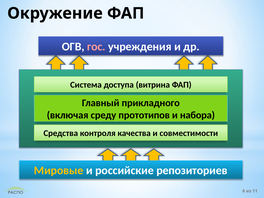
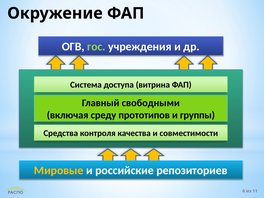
гос colour: pink -> light green
прикладного: прикладного -> свободными
набора: набора -> группы
